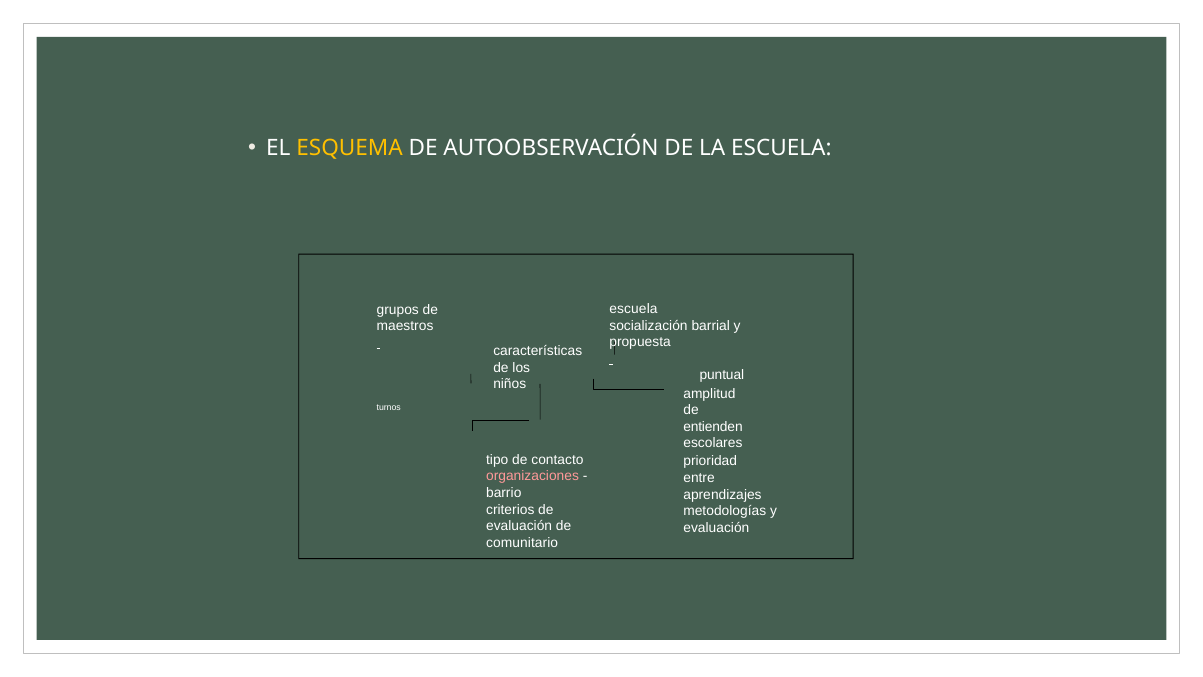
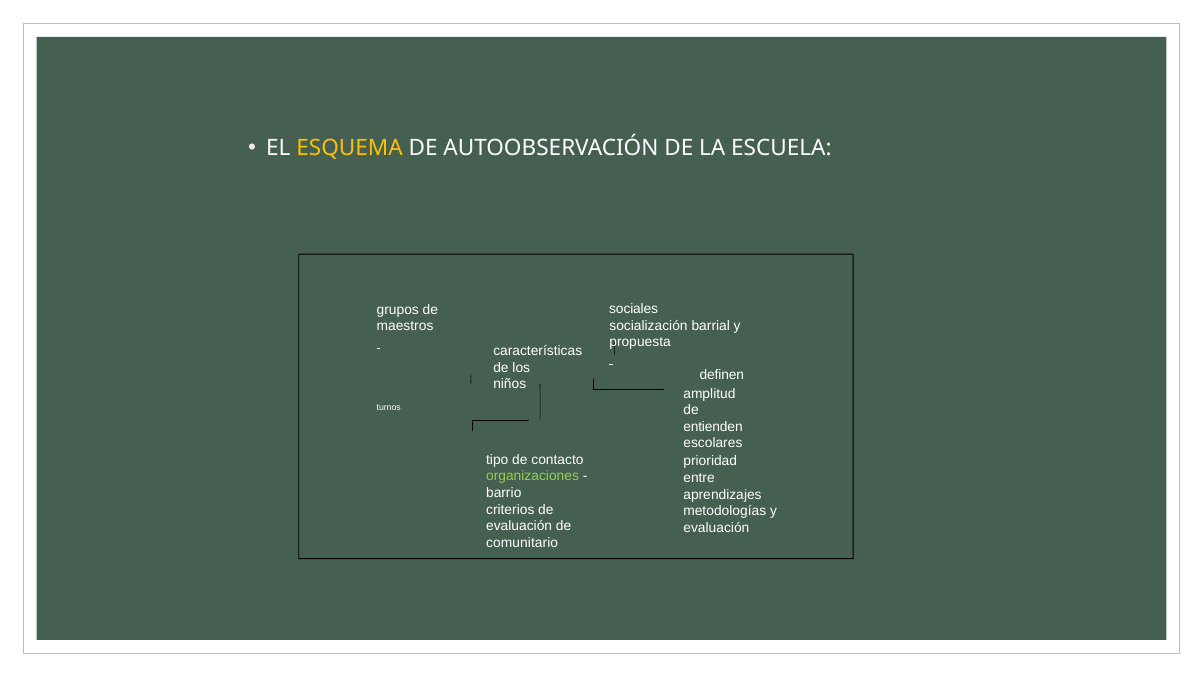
escuela at (634, 309): escuela -> sociales
puntual: puntual -> definen
organizaciones colour: pink -> light green
